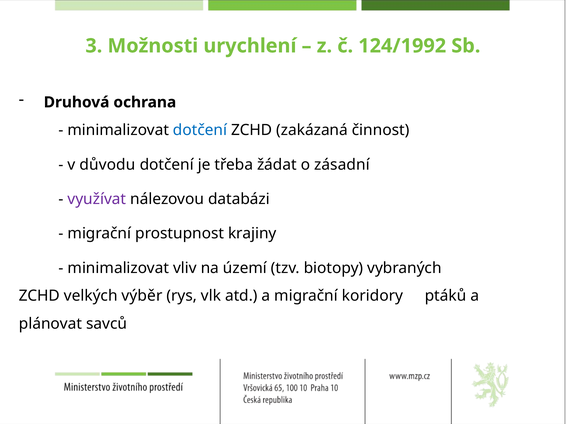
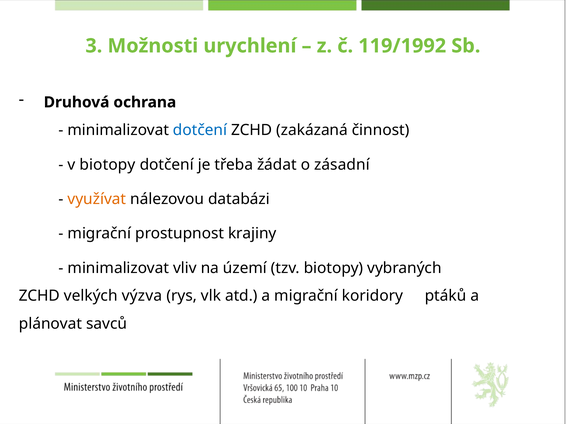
124/1992: 124/1992 -> 119/1992
v důvodu: důvodu -> biotopy
využívat colour: purple -> orange
výběr: výběr -> výzva
